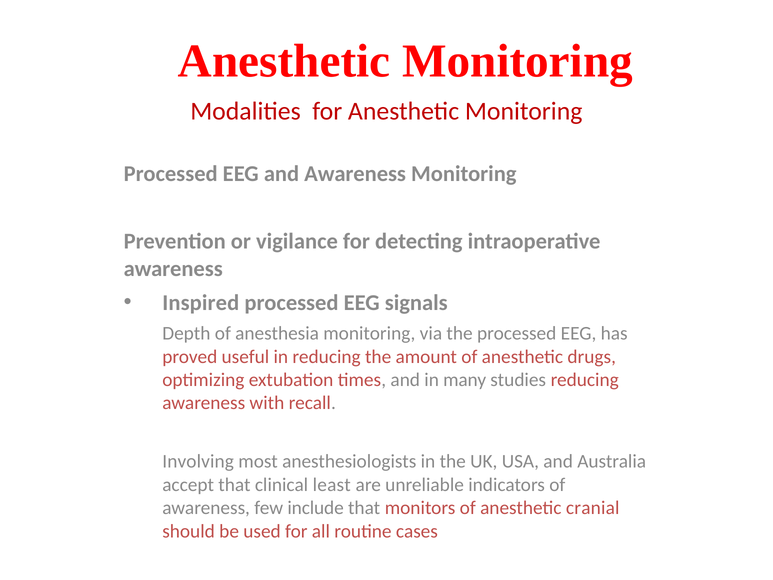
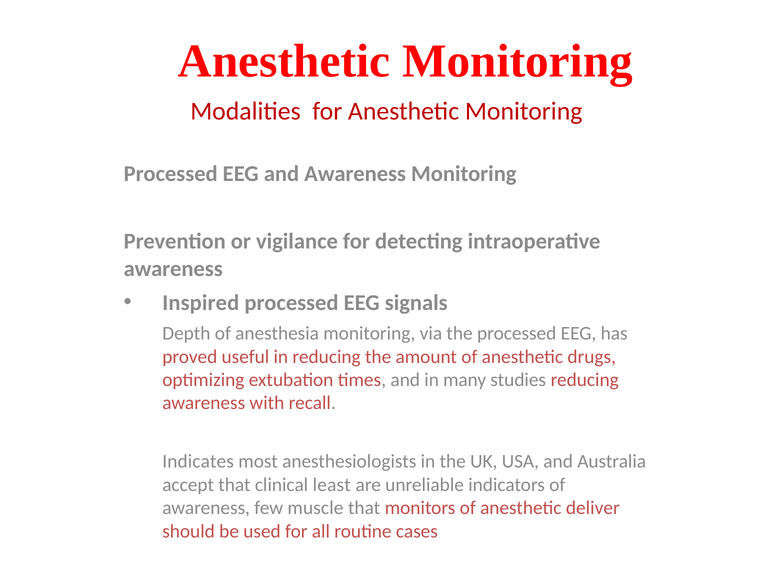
Involving: Involving -> Indicates
include: include -> muscle
cranial: cranial -> deliver
